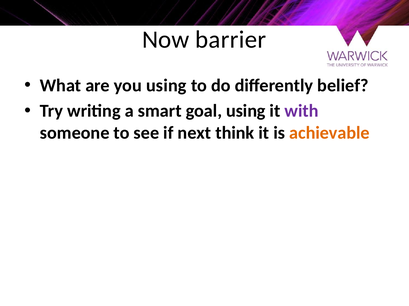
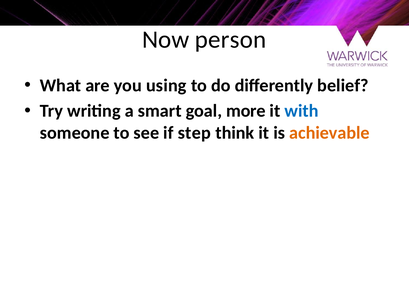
barrier: barrier -> person
goal using: using -> more
with colour: purple -> blue
next: next -> step
